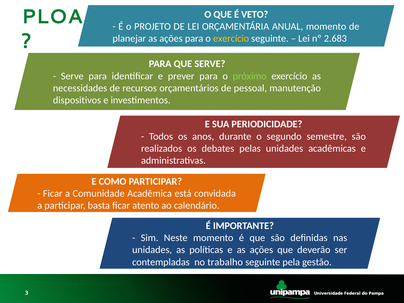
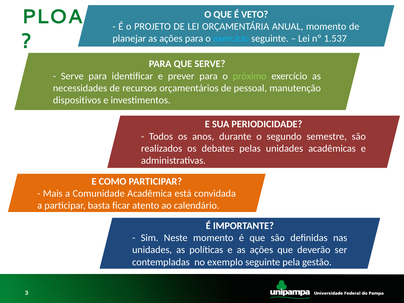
exercício at (231, 39) colour: yellow -> light blue
2.683: 2.683 -> 1.537
Ficar at (53, 194): Ficar -> Mais
trabalho: trabalho -> exemplo
